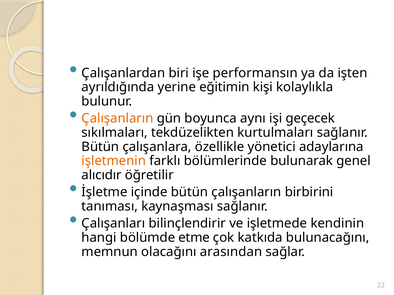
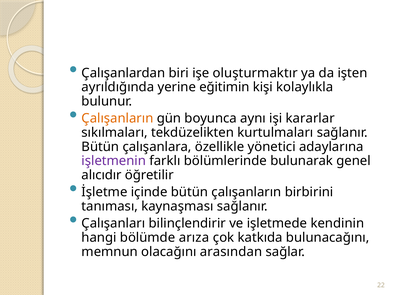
performansın: performansın -> oluşturmaktır
geçecek: geçecek -> kararlar
işletmenin colour: orange -> purple
etme: etme -> arıza
